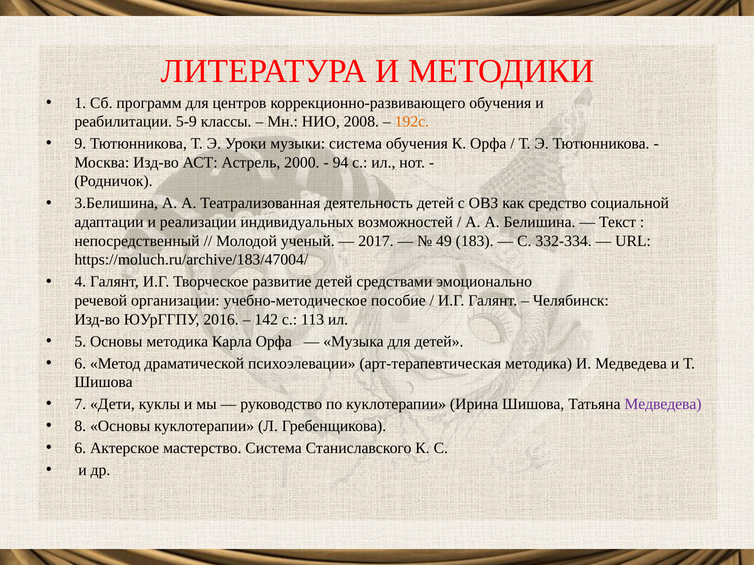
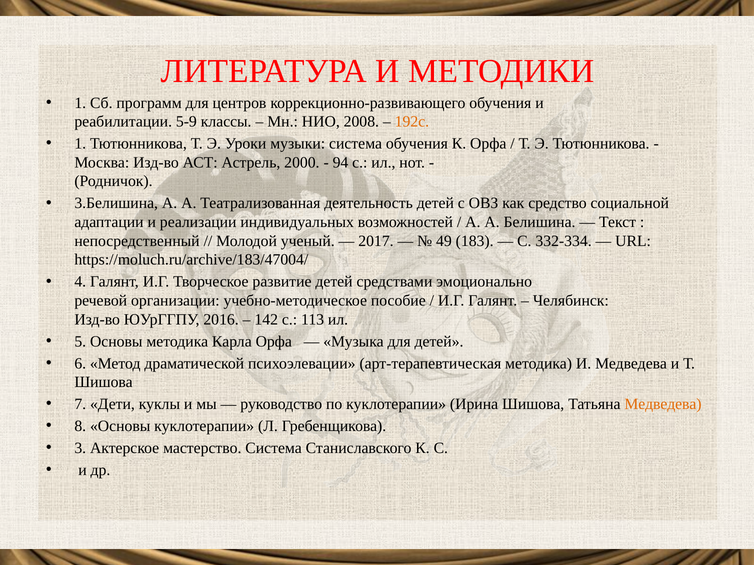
9 at (80, 144): 9 -> 1
Медведева at (663, 405) colour: purple -> orange
6 at (80, 449): 6 -> 3
